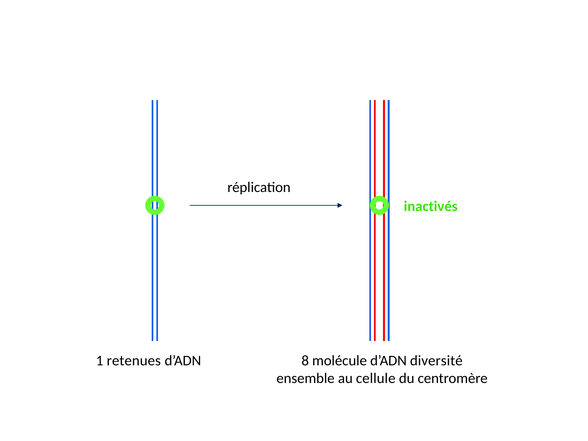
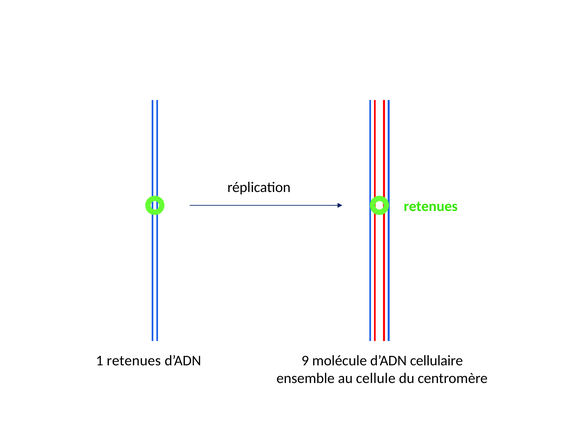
inactivés at (431, 206): inactivés -> retenues
8: 8 -> 9
diversité: diversité -> cellulaire
